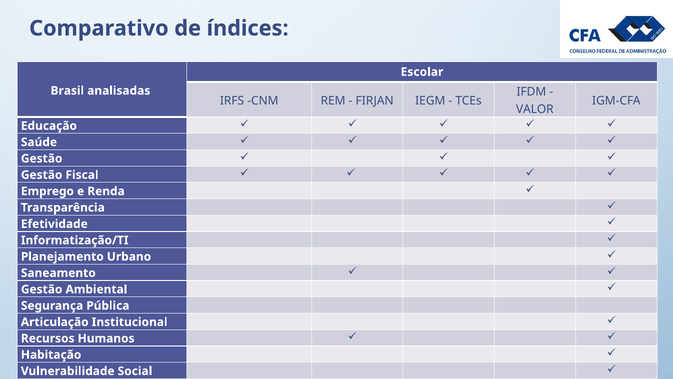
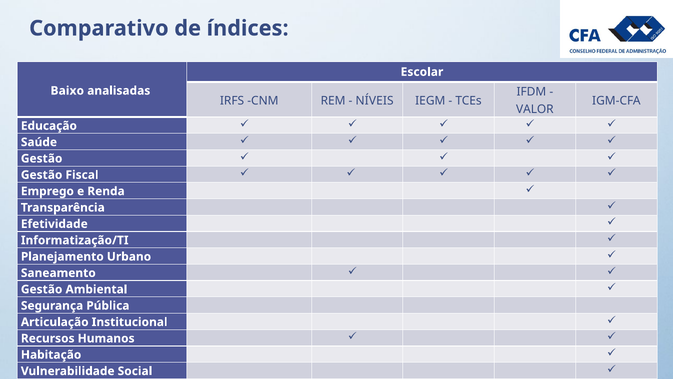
Brasil: Brasil -> Baixo
FIRJAN: FIRJAN -> NÍVEIS
